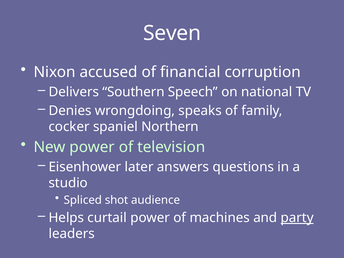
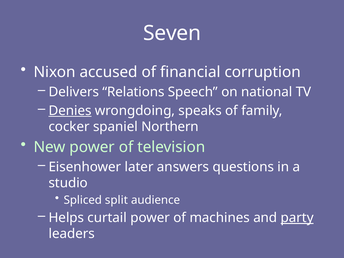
Southern: Southern -> Relations
Denies underline: none -> present
shot: shot -> split
